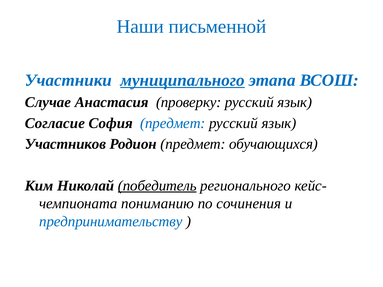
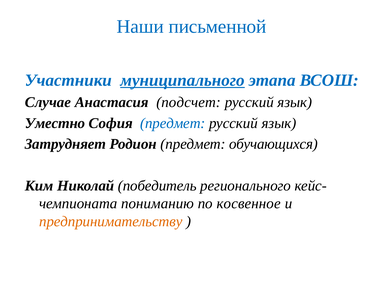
проверку: проверку -> подсчет
Согласие: Согласие -> Уместно
Участников: Участников -> Затрудняет
победитель underline: present -> none
сочинения: сочинения -> косвенное
предпринимательству colour: blue -> orange
